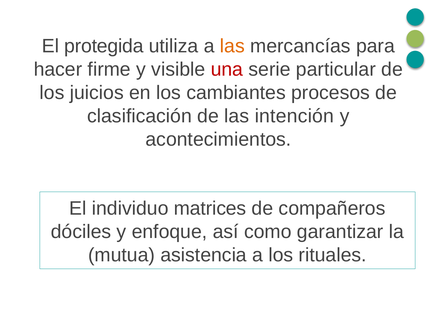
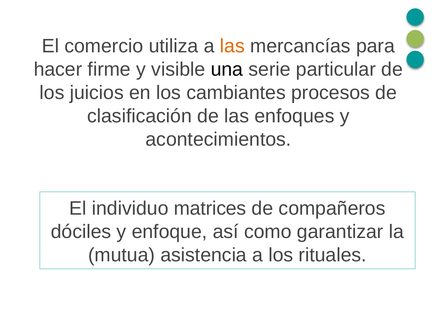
protegida: protegida -> comercio
una colour: red -> black
intención: intención -> enfoques
